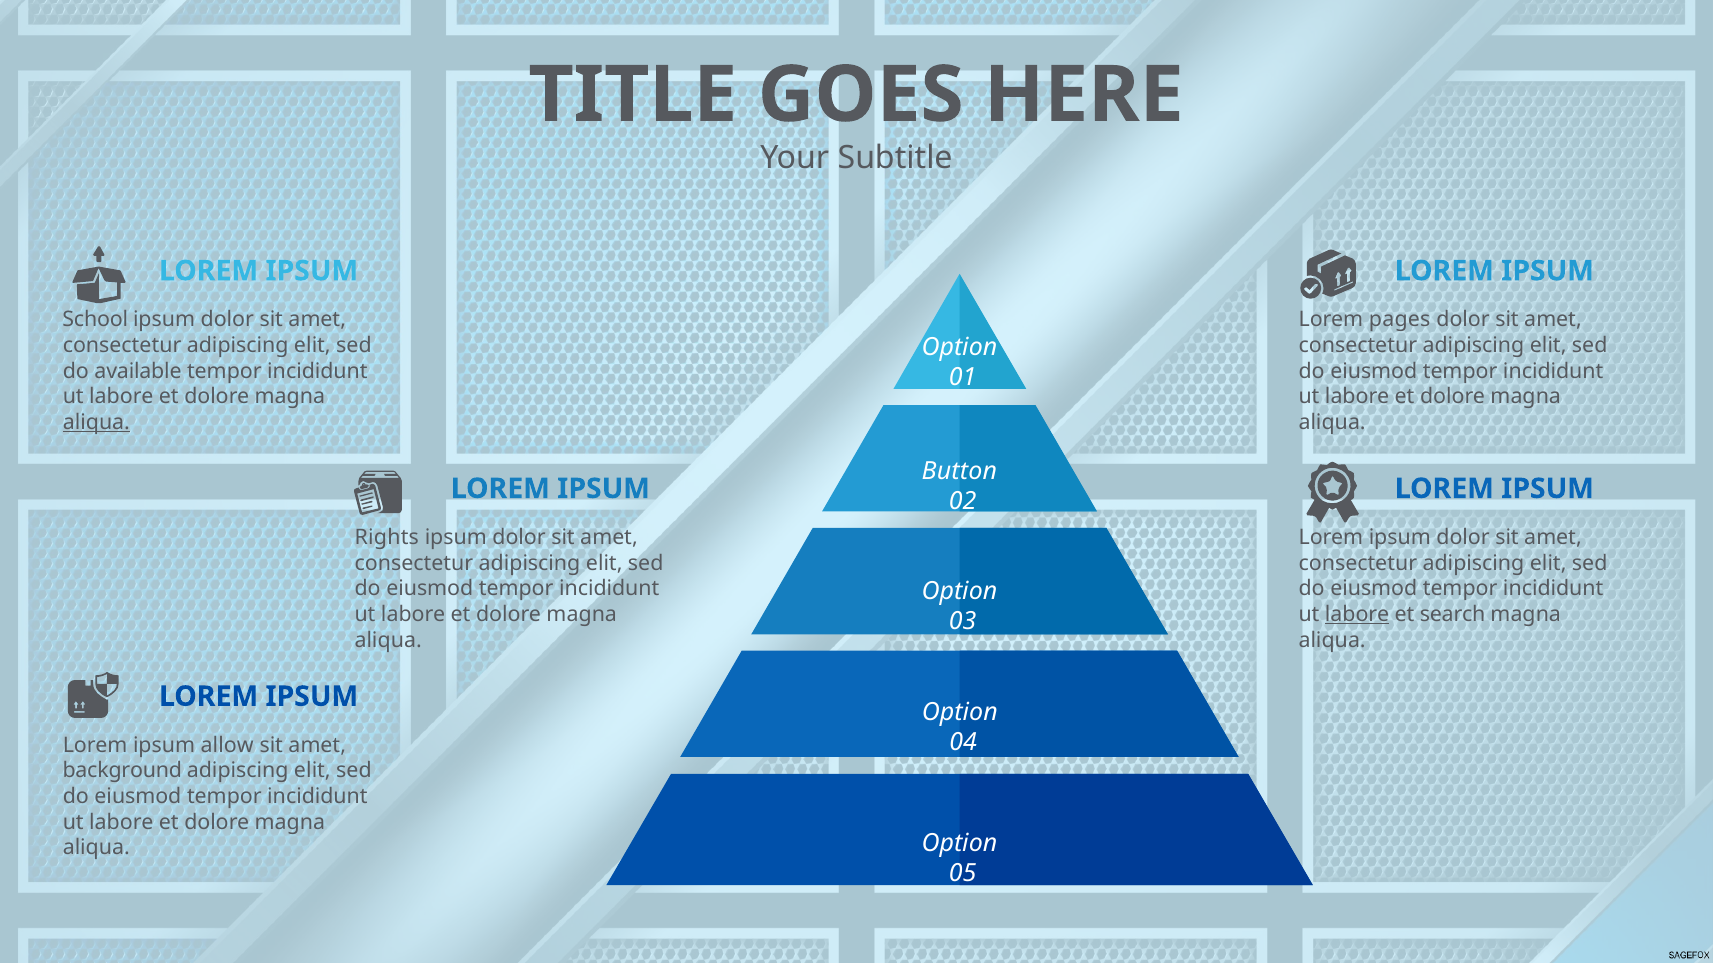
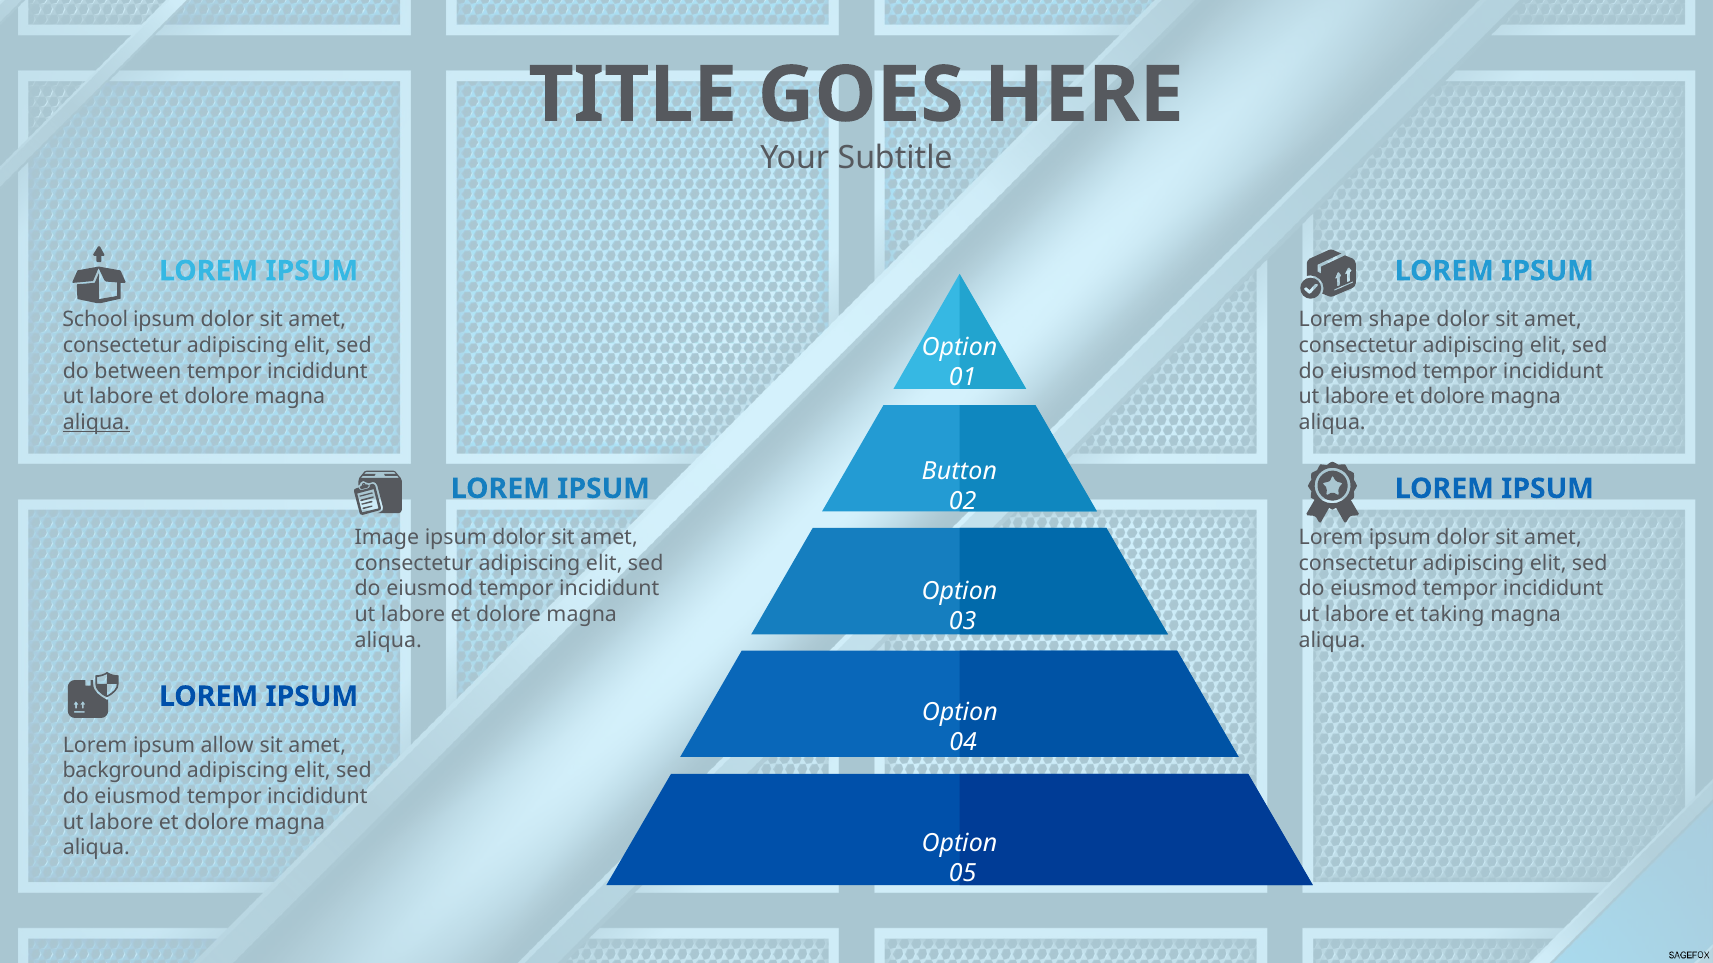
pages: pages -> shape
available: available -> between
Rights: Rights -> Image
labore at (1357, 615) underline: present -> none
search: search -> taking
